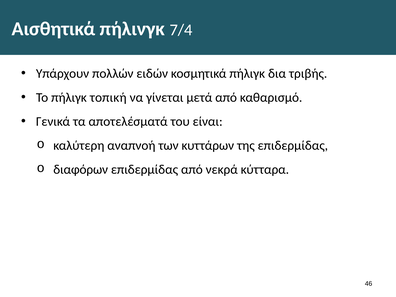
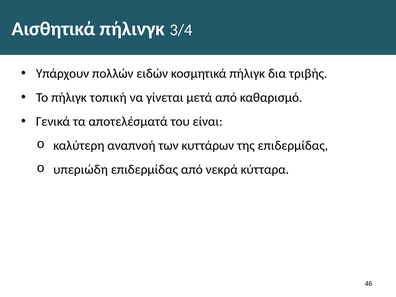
7/4: 7/4 -> 3/4
διαφόρων: διαφόρων -> υπεριώδη
